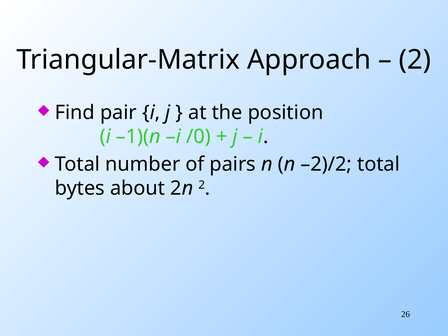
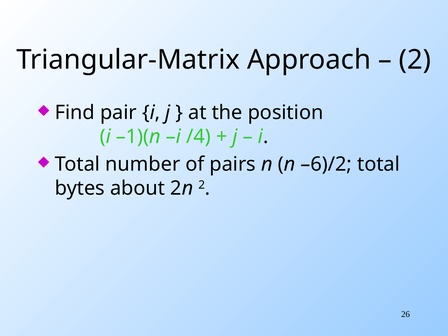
/0: /0 -> /4
–2)/2: –2)/2 -> –6)/2
